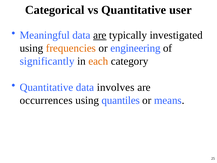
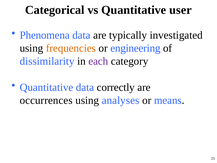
Meaningful: Meaningful -> Phenomena
are at (100, 35) underline: present -> none
significantly: significantly -> dissimilarity
each colour: orange -> purple
involves: involves -> correctly
quantiles: quantiles -> analyses
